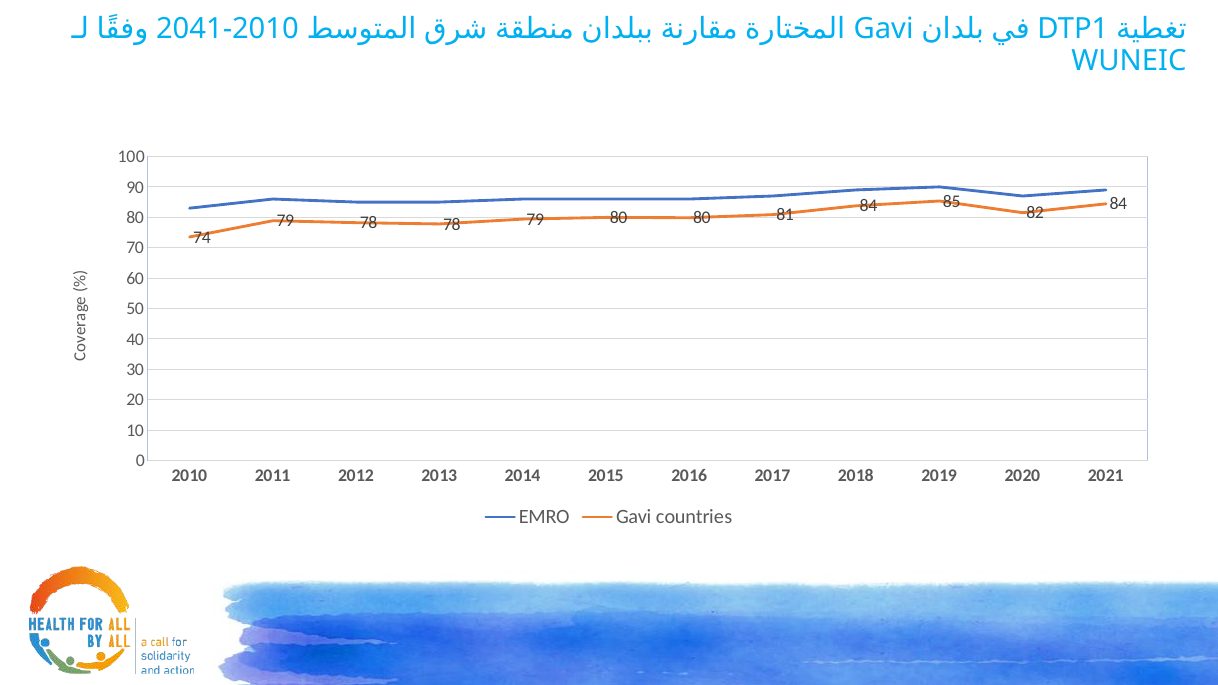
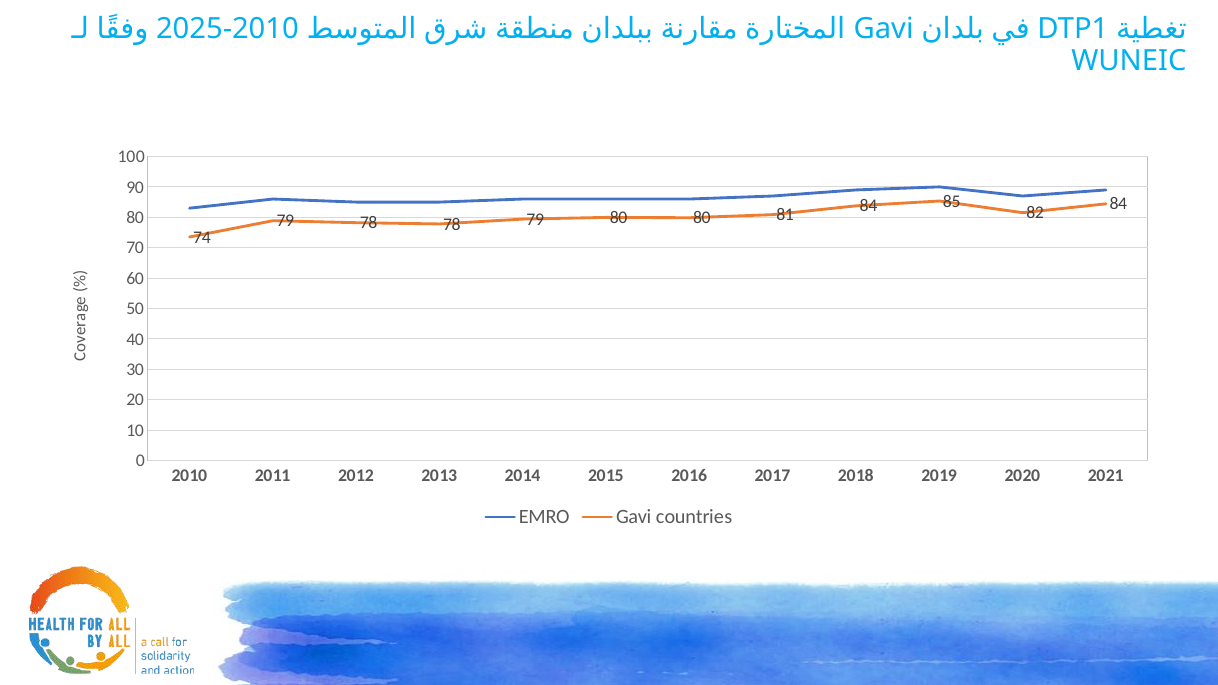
2041: 2041 -> 2025
